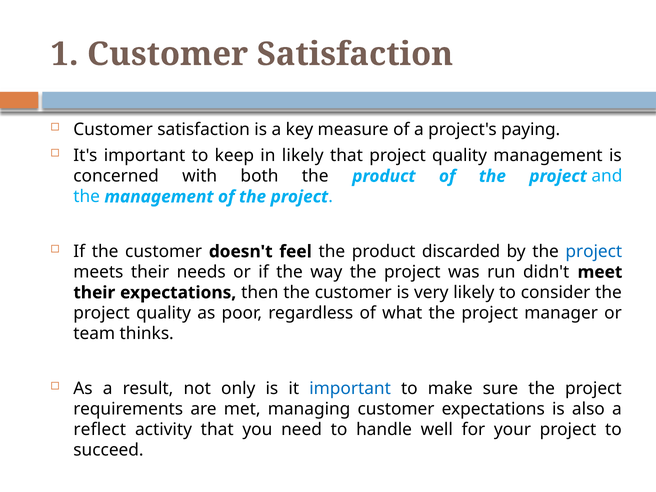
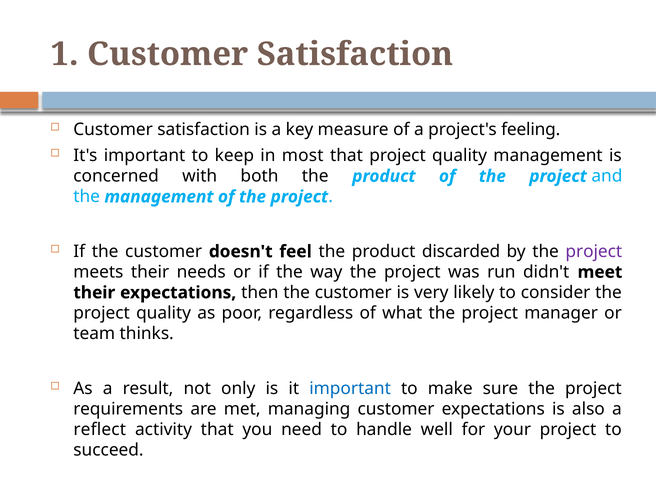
paying: paying -> feeling
in likely: likely -> most
project at (594, 252) colour: blue -> purple
